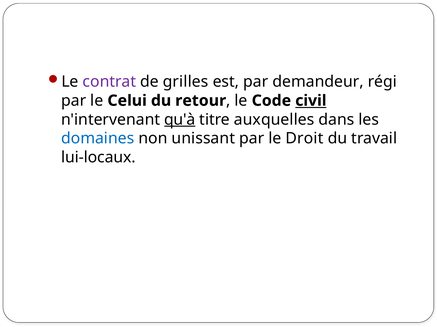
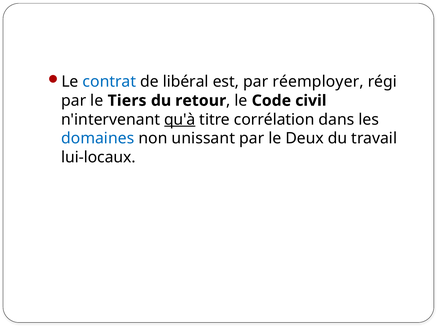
contrat colour: purple -> blue
grilles: grilles -> libéral
demandeur: demandeur -> réemployer
Celui: Celui -> Tiers
civil underline: present -> none
auxquelles: auxquelles -> corrélation
Droit: Droit -> Deux
